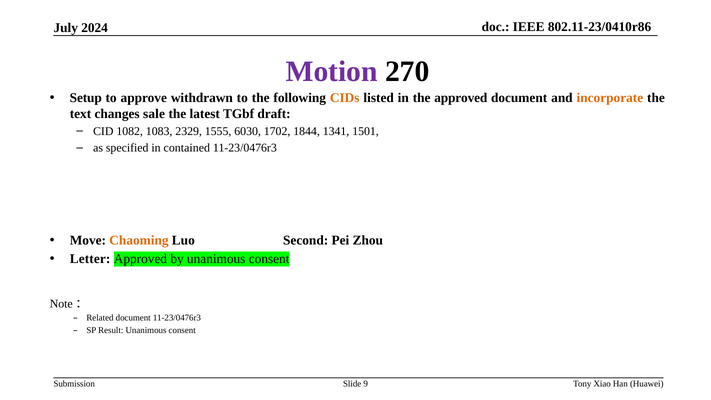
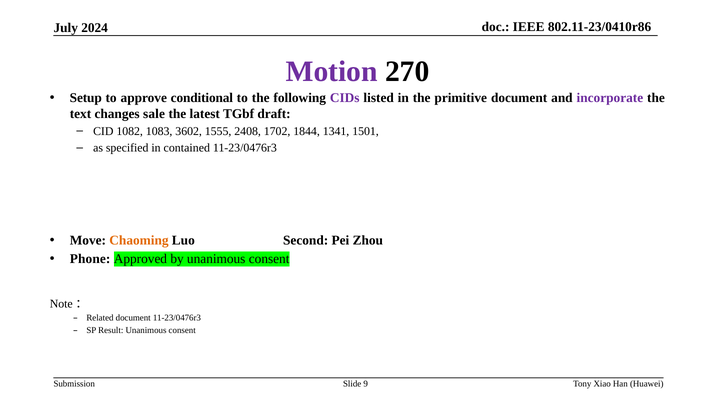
withdrawn: withdrawn -> conditional
CIDs colour: orange -> purple
the approved: approved -> primitive
incorporate colour: orange -> purple
2329: 2329 -> 3602
6030: 6030 -> 2408
Letter: Letter -> Phone
